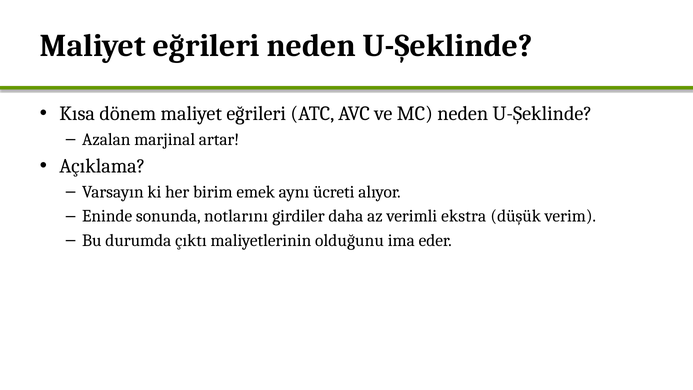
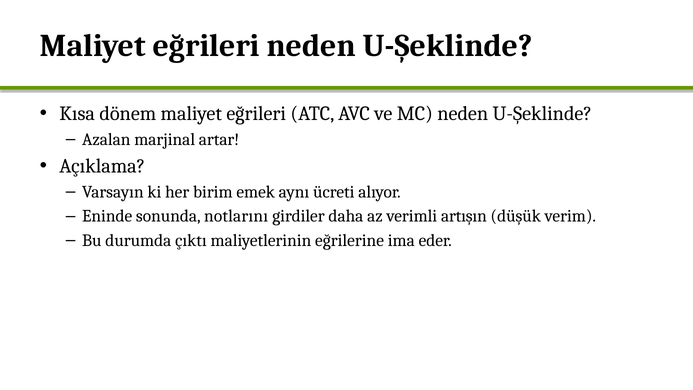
ekstra: ekstra -> artışın
olduğunu: olduğunu -> eğrilerine
